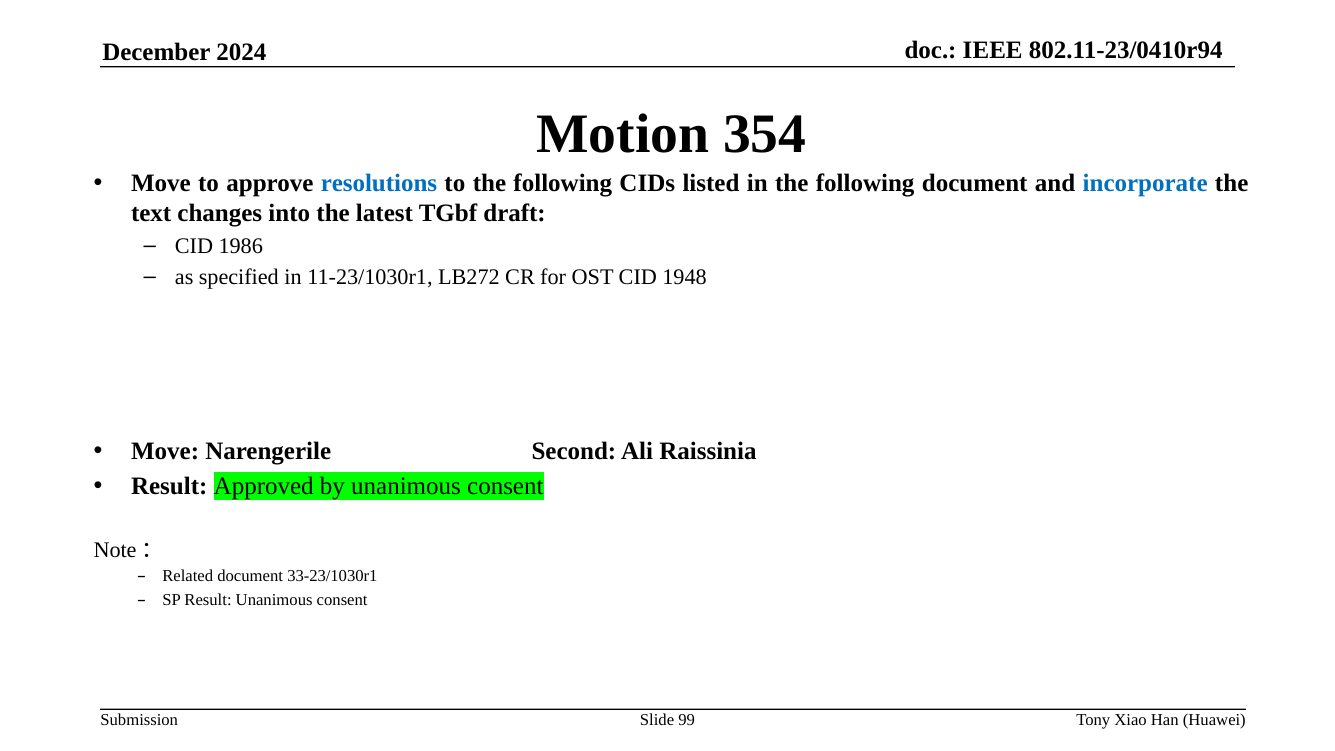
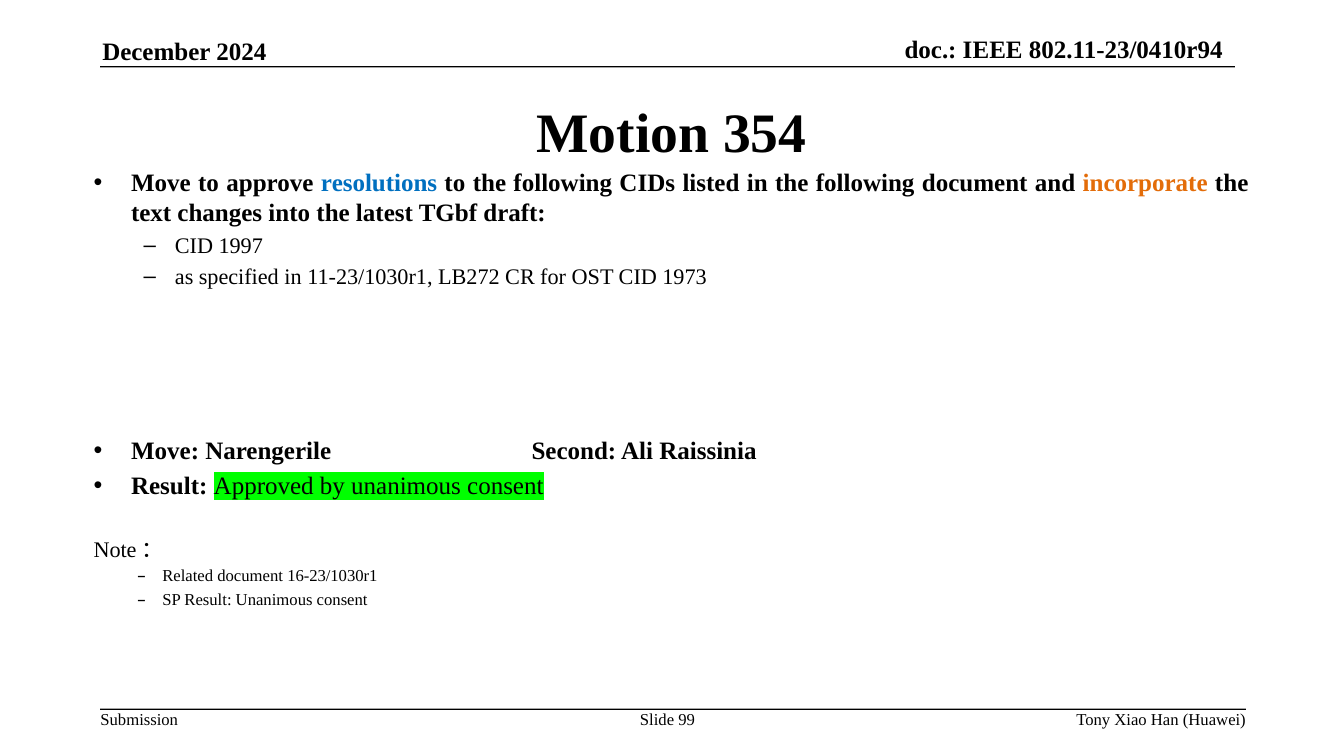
incorporate colour: blue -> orange
1986: 1986 -> 1997
1948: 1948 -> 1973
33-23/1030r1: 33-23/1030r1 -> 16-23/1030r1
